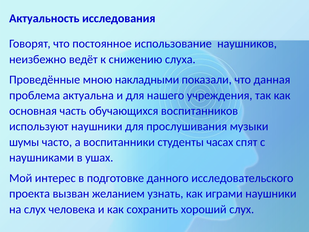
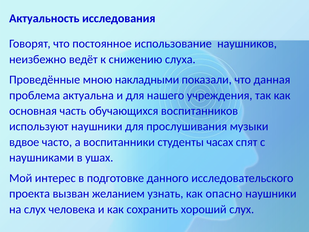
шумы: шумы -> вдвое
играми: играми -> опасно
